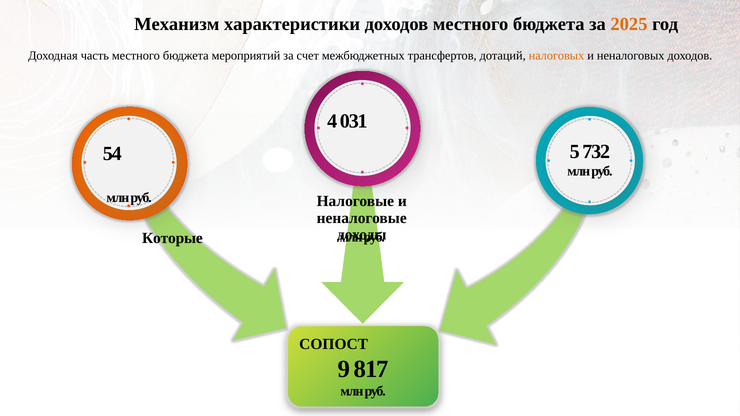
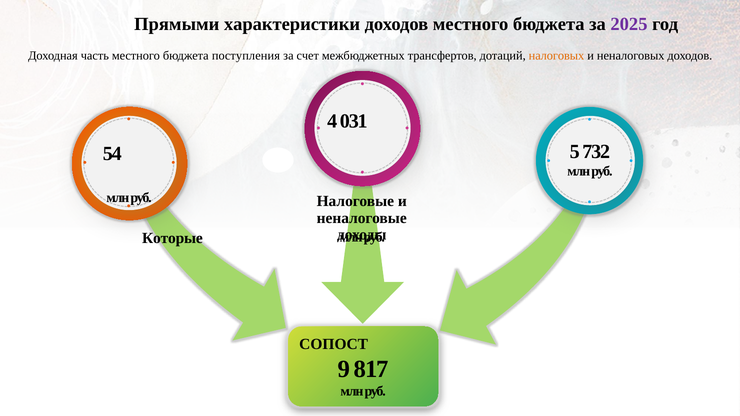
Механизм: Механизм -> Прямыми
2025 colour: orange -> purple
мероприятий: мероприятий -> поступления
